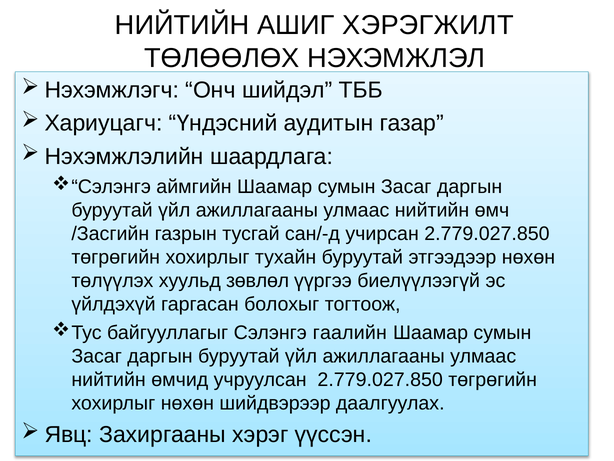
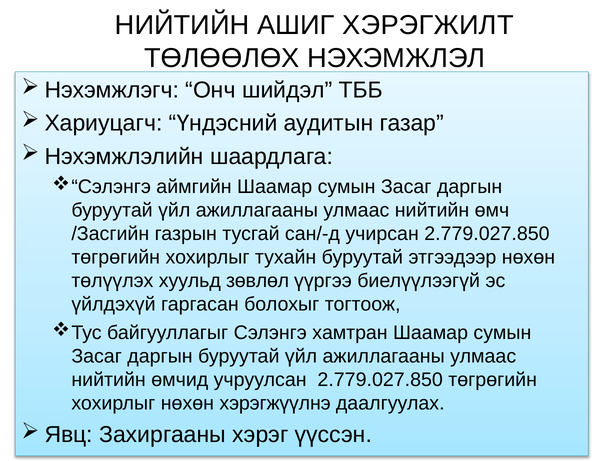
гаалийн: гаалийн -> хамтран
шийдвэрээр: шийдвэрээр -> хэрэгжүүлнэ
